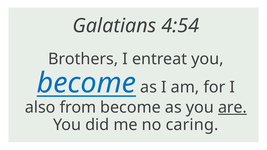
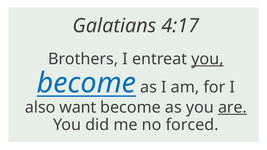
4:54: 4:54 -> 4:17
you at (207, 59) underline: none -> present
from: from -> want
caring: caring -> forced
